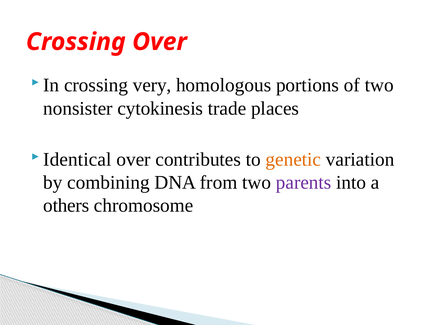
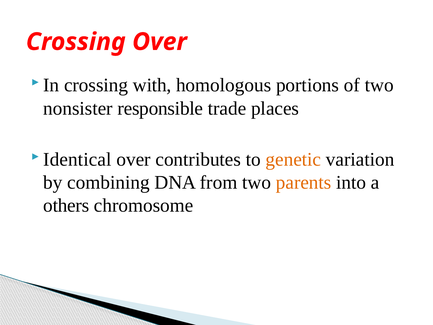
very: very -> with
cytokinesis: cytokinesis -> responsible
parents colour: purple -> orange
